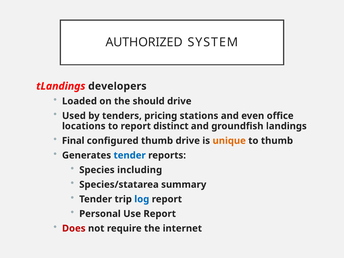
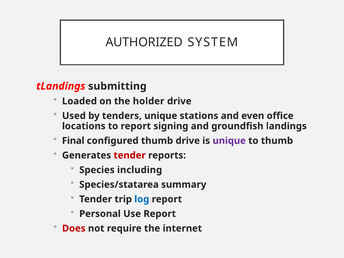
developers: developers -> submitting
should: should -> holder
tenders pricing: pricing -> unique
distinct: distinct -> signing
unique at (229, 141) colour: orange -> purple
tender at (130, 155) colour: blue -> red
